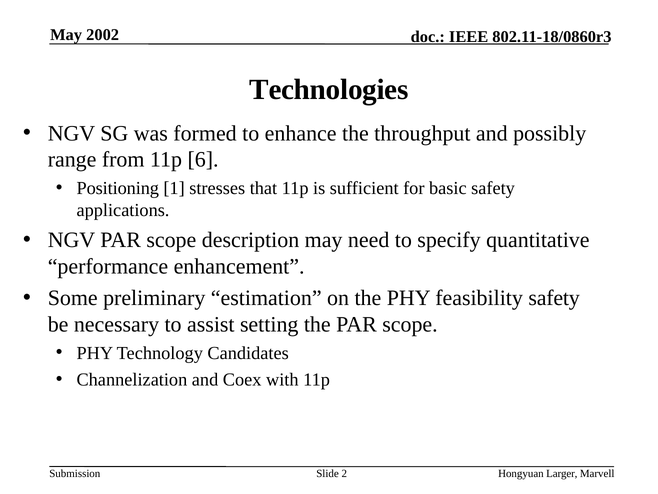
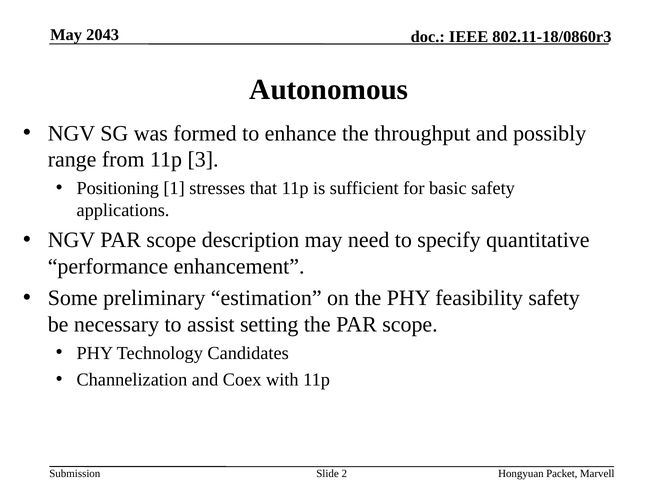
2002: 2002 -> 2043
Technologies: Technologies -> Autonomous
6: 6 -> 3
Larger: Larger -> Packet
